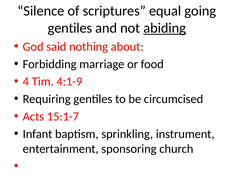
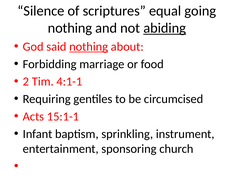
gentiles at (70, 28): gentiles -> nothing
nothing at (89, 47) underline: none -> present
4: 4 -> 2
4:1-9: 4:1-9 -> 4:1-1
15:1-7: 15:1-7 -> 15:1-1
